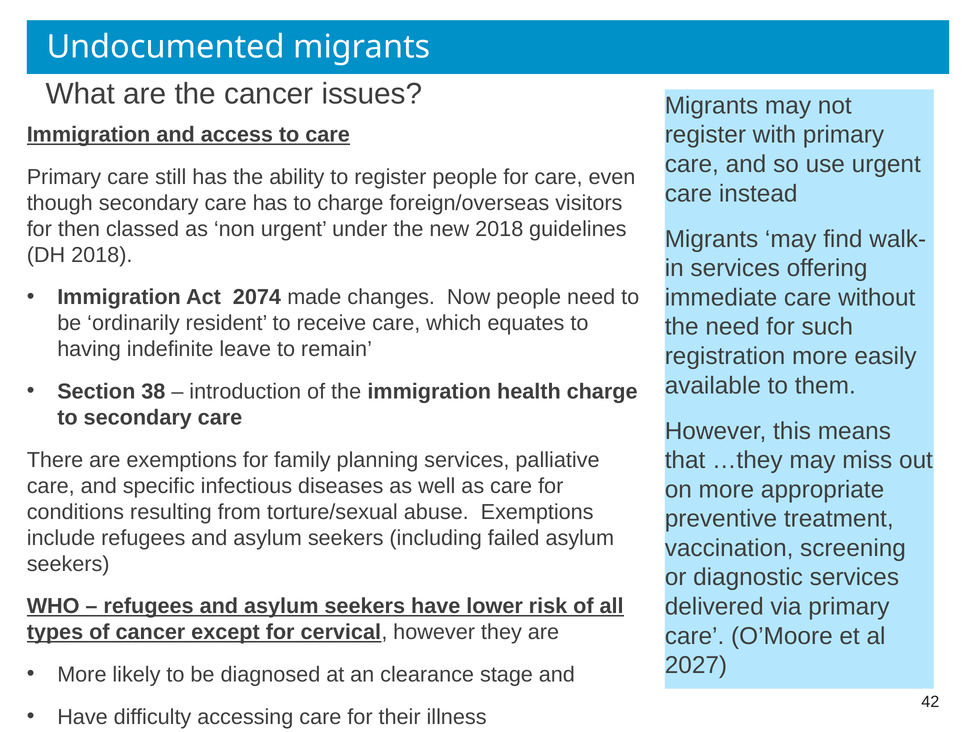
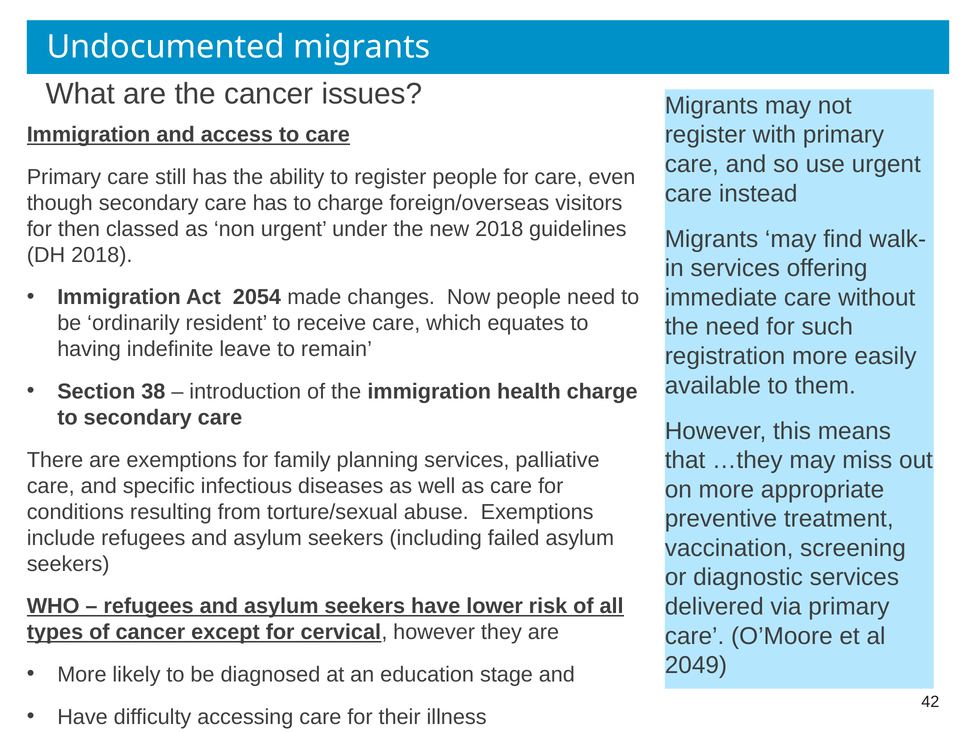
2074: 2074 -> 2054
2027: 2027 -> 2049
clearance: clearance -> education
